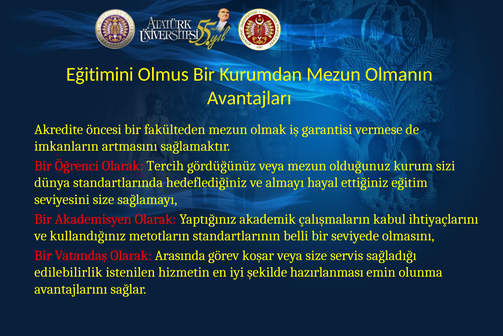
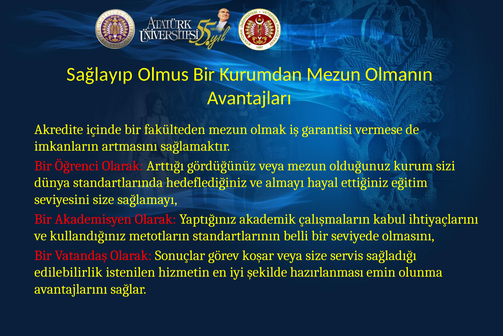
Eğitimini: Eğitimini -> Sağlayıp
öncesi: öncesi -> içinde
Tercih: Tercih -> Arttığı
Arasında: Arasında -> Sonuçlar
